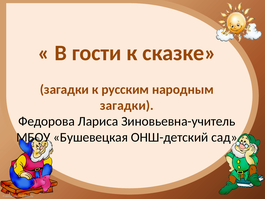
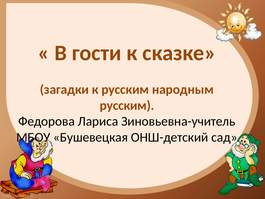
загадки at (127, 105): загадки -> русским
